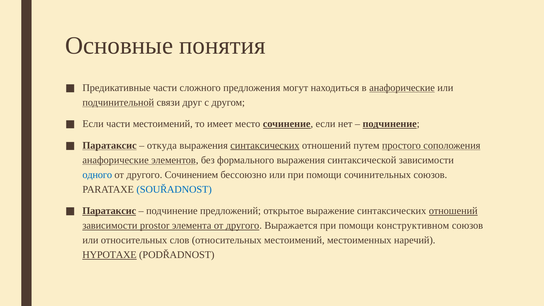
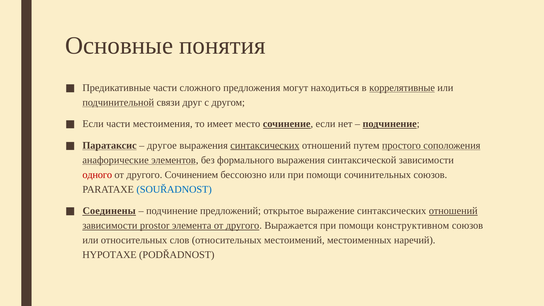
в анафорические: анафорические -> коррелятивные
части местоимений: местоимений -> местоимения
откуда: откуда -> другое
одного colour: blue -> red
Паратаксис at (109, 211): Паратаксис -> Соединены
HYPOTAXE underline: present -> none
